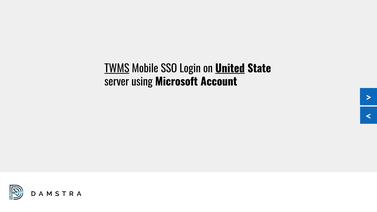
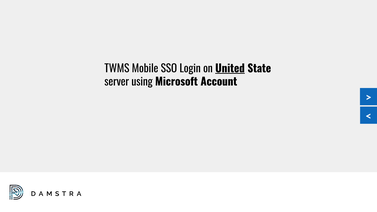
TWMS underline: present -> none
